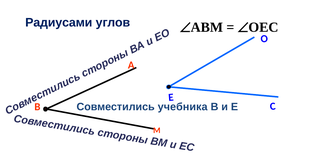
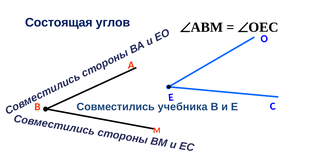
Радиусами: Радиусами -> Состоящая
